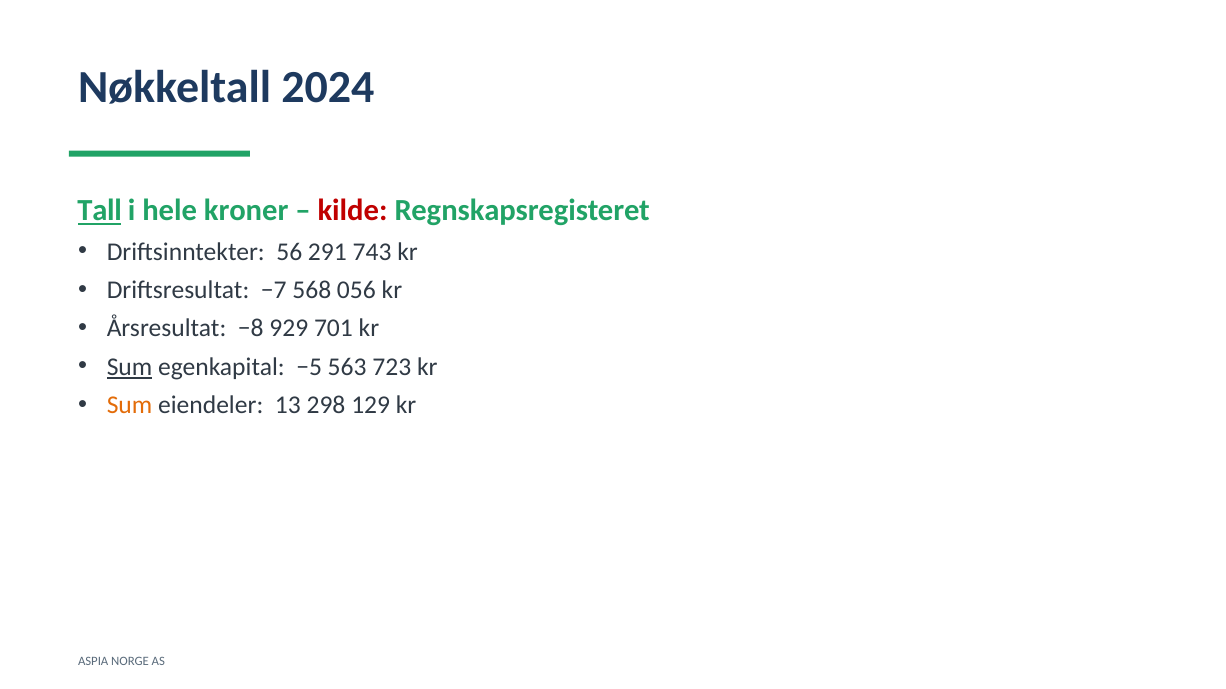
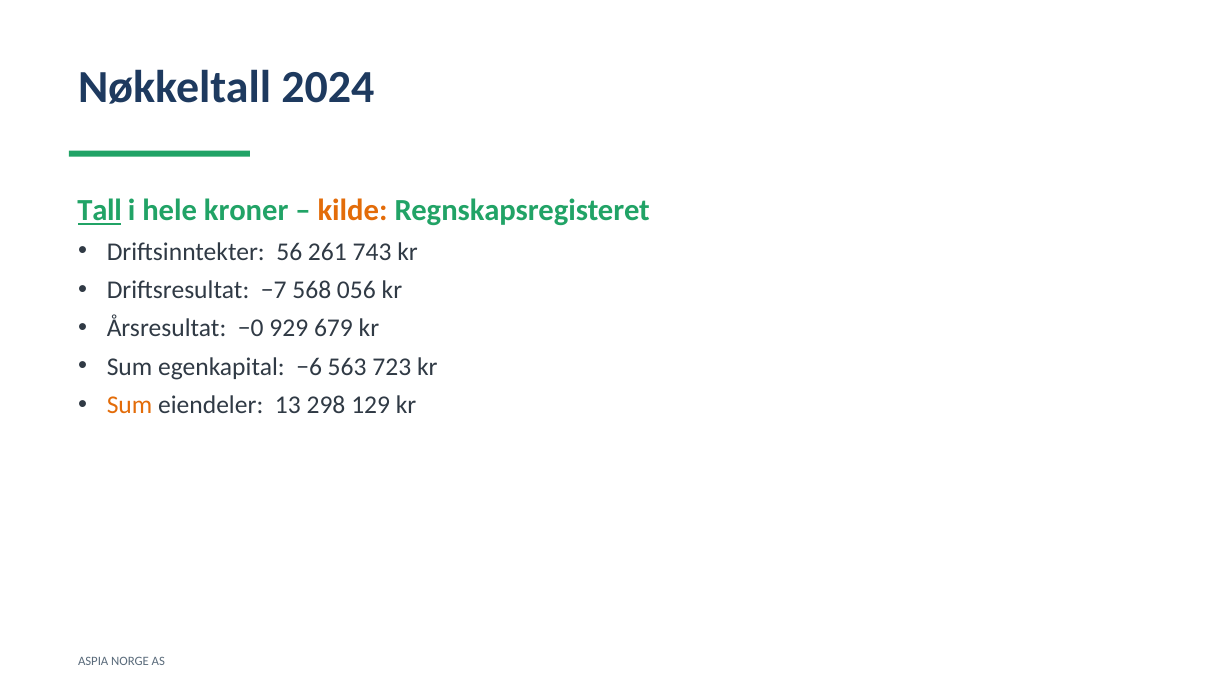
kilde colour: red -> orange
291: 291 -> 261
−8: −8 -> −0
701: 701 -> 679
Sum at (130, 367) underline: present -> none
−5: −5 -> −6
